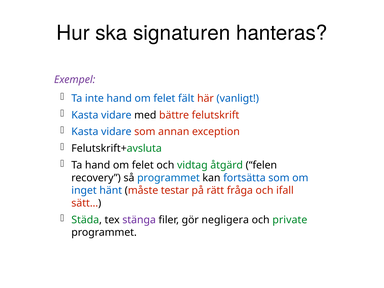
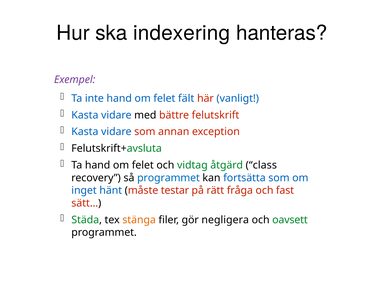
signaturen: signaturen -> indexering
felen: felen -> class
ifall: ifall -> fast
stänga colour: purple -> orange
private: private -> oavsett
